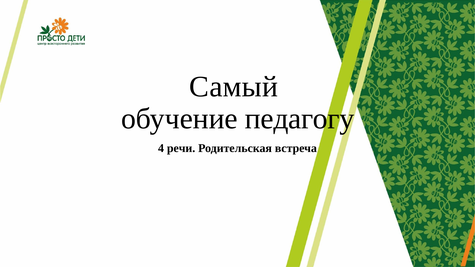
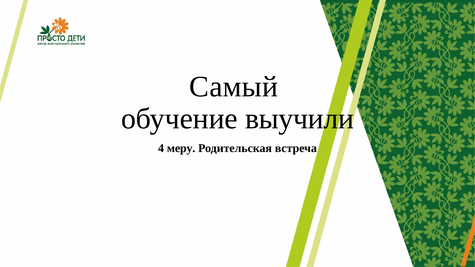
педагогу: педагогу -> выучили
речи: речи -> меру
